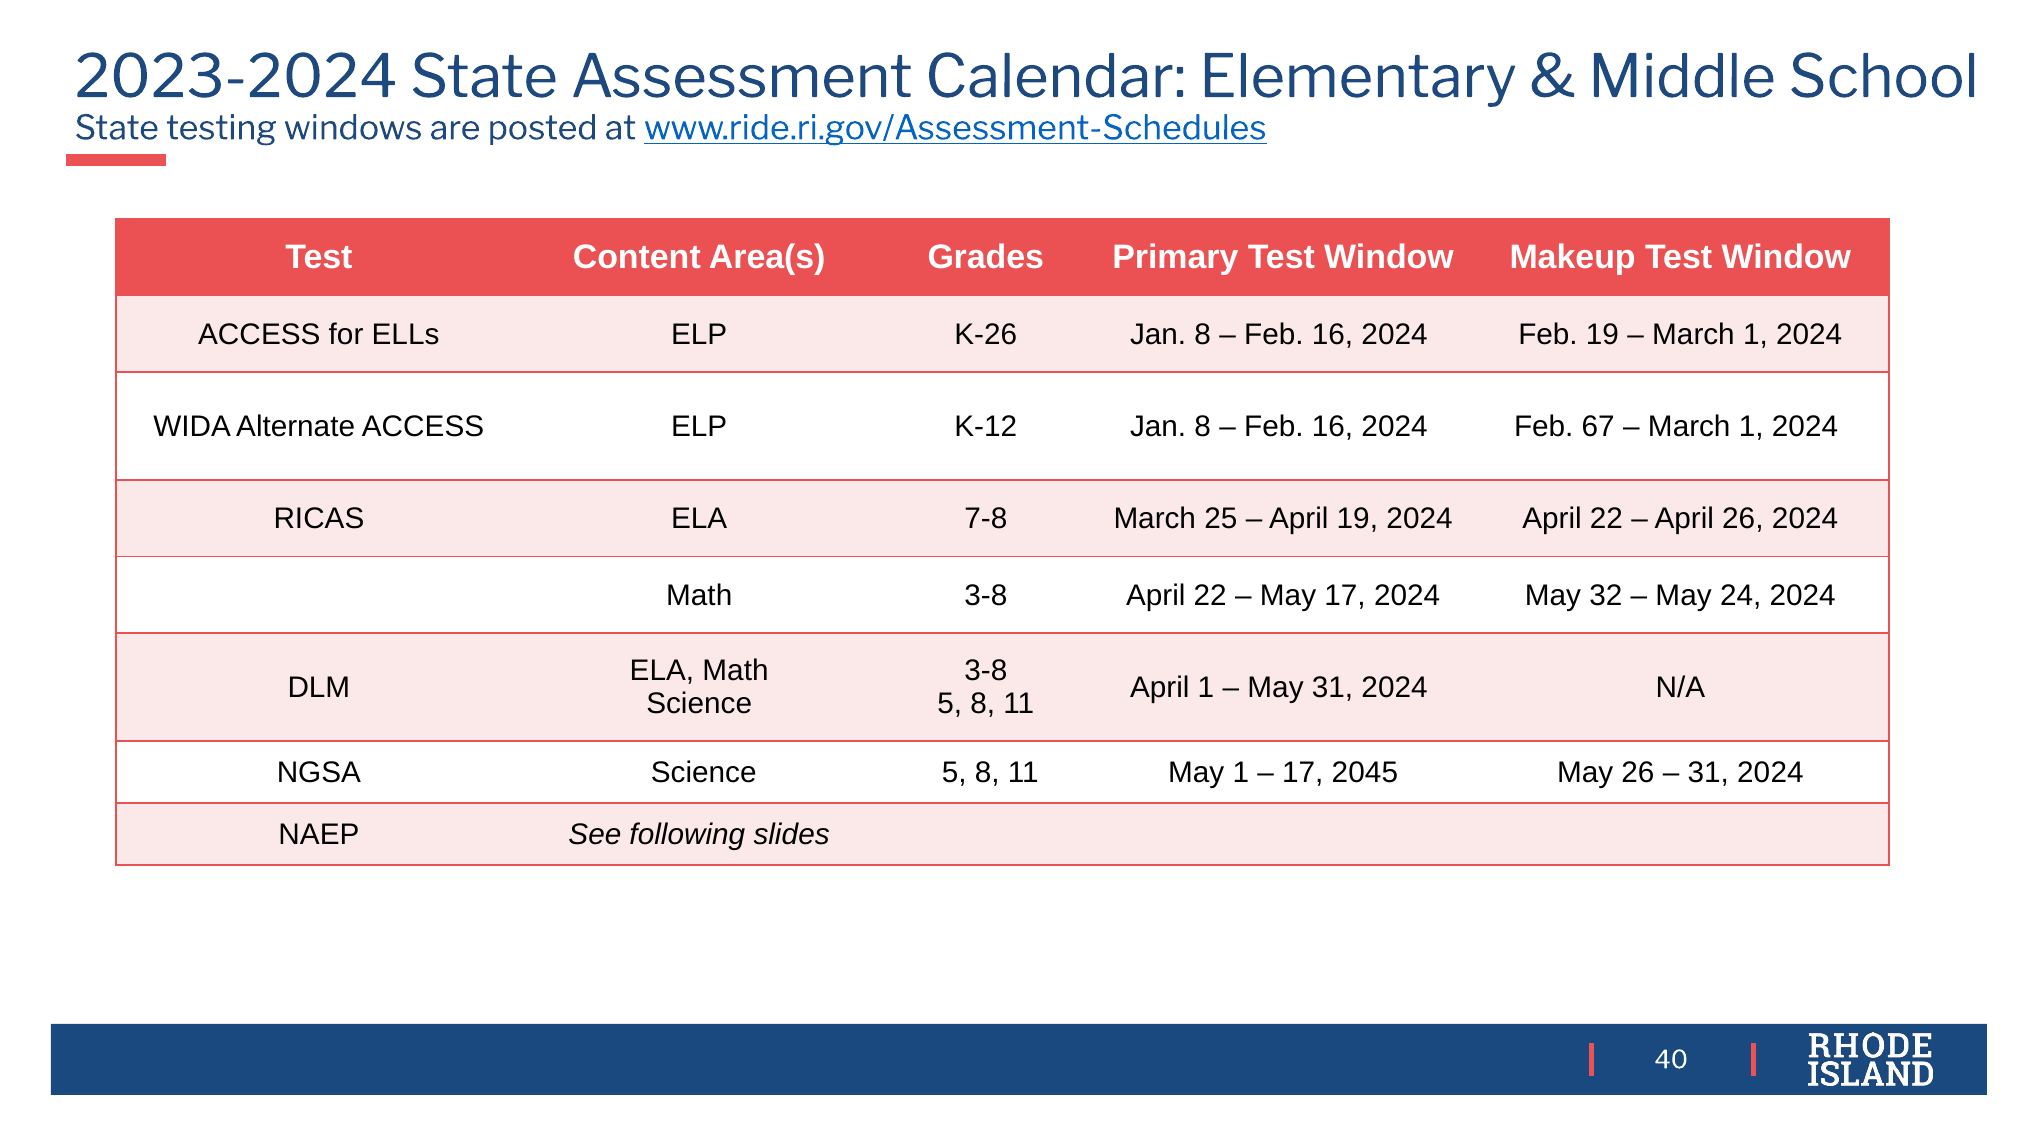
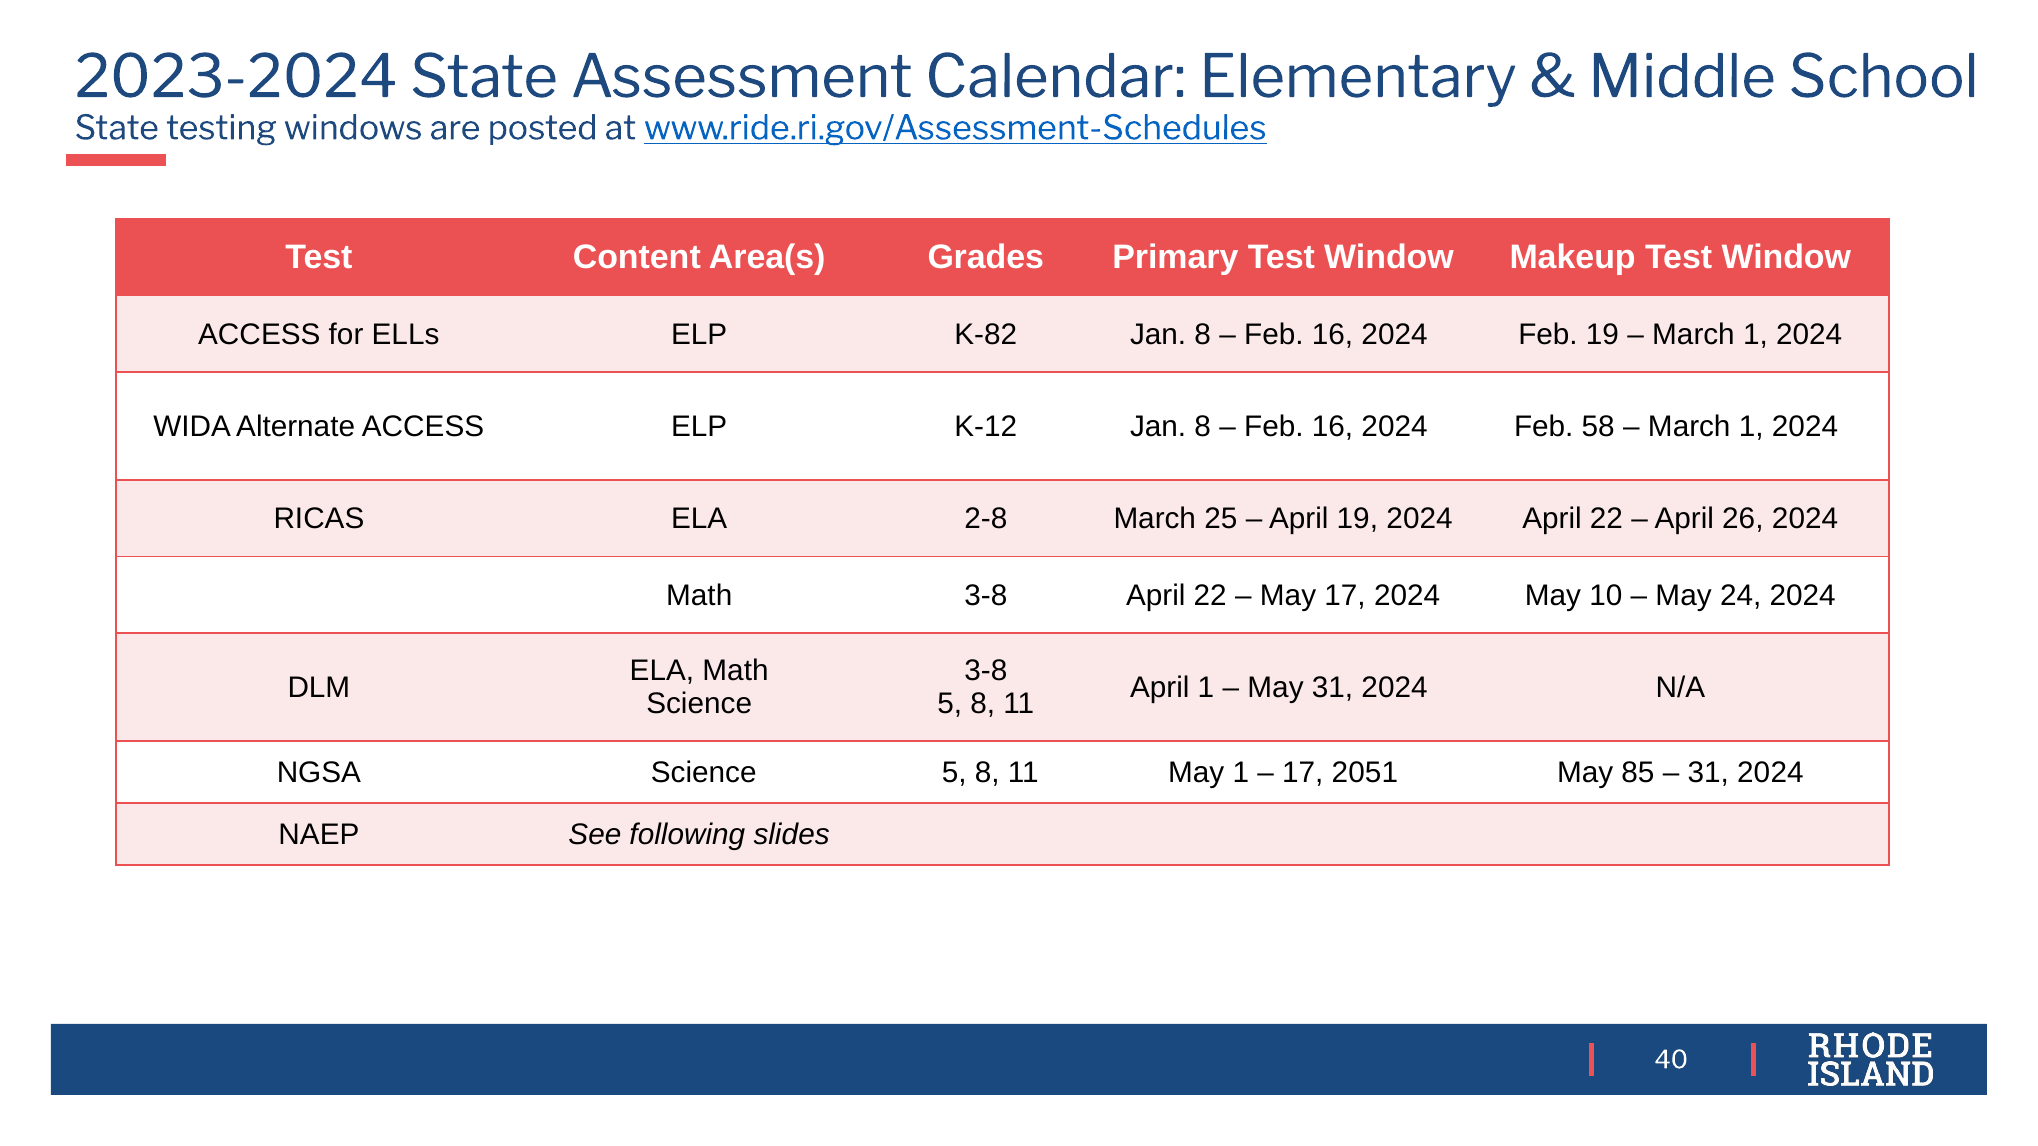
K-26: K-26 -> K-82
67: 67 -> 58
7-8: 7-8 -> 2-8
32: 32 -> 10
2045: 2045 -> 2051
May 26: 26 -> 85
